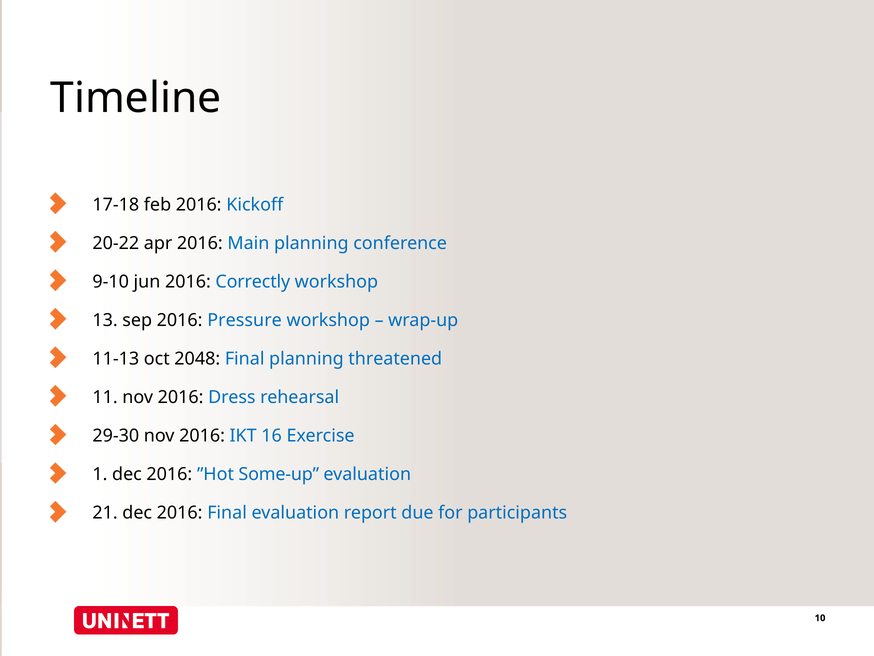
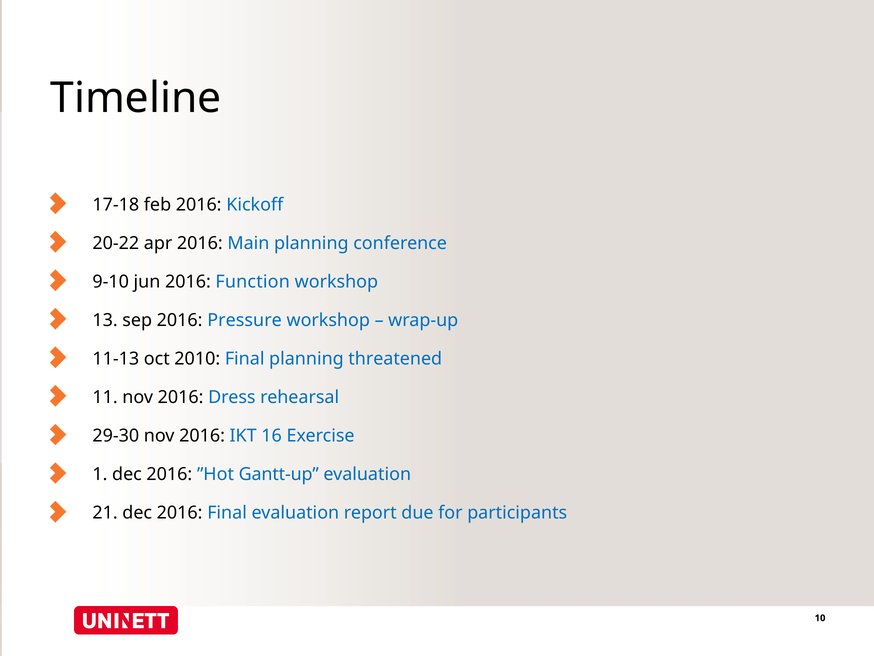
Correctly: Correctly -> Function
2048: 2048 -> 2010
Some-up: Some-up -> Gantt-up
